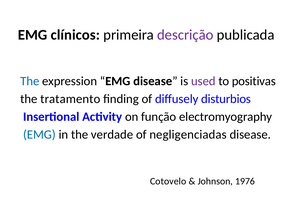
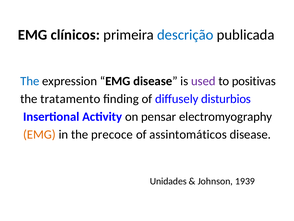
descrição colour: purple -> blue
função: função -> pensar
EMG at (39, 134) colour: blue -> orange
verdade: verdade -> precoce
negligenciadas: negligenciadas -> assintomáticos
Cotovelo: Cotovelo -> Unidades
1976: 1976 -> 1939
